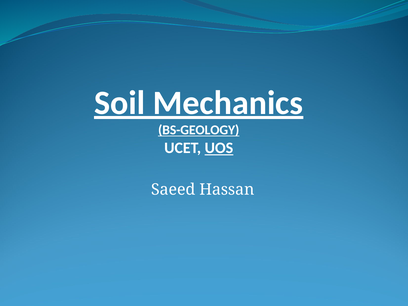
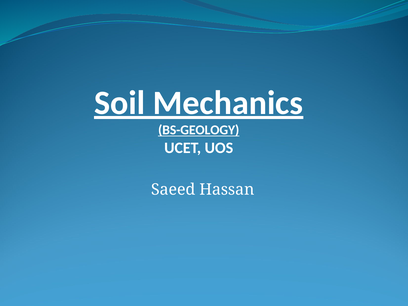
UOS underline: present -> none
